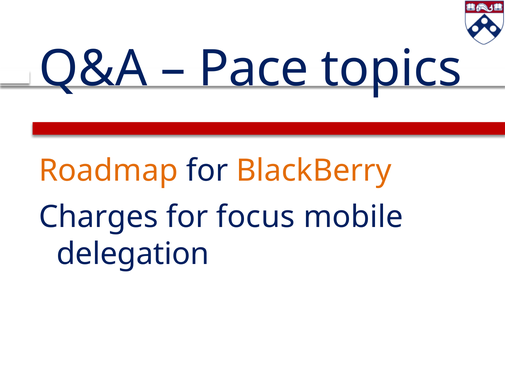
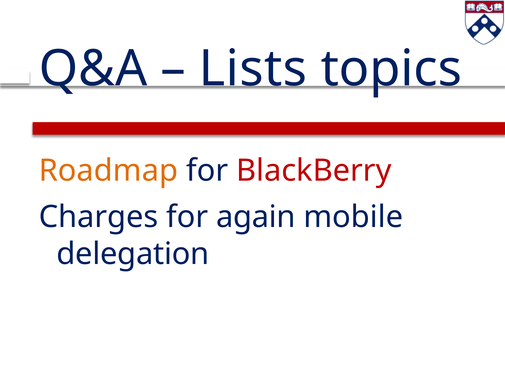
Pace: Pace -> Lists
BlackBerry colour: orange -> red
focus: focus -> again
